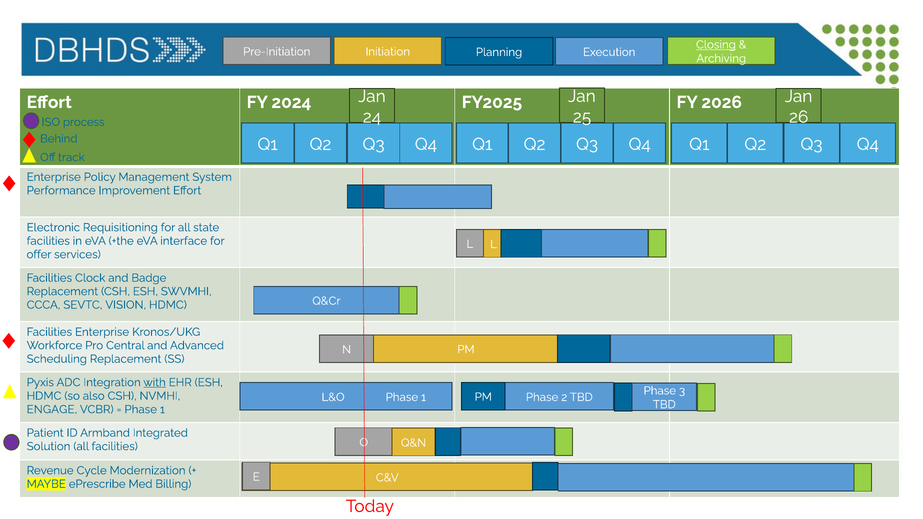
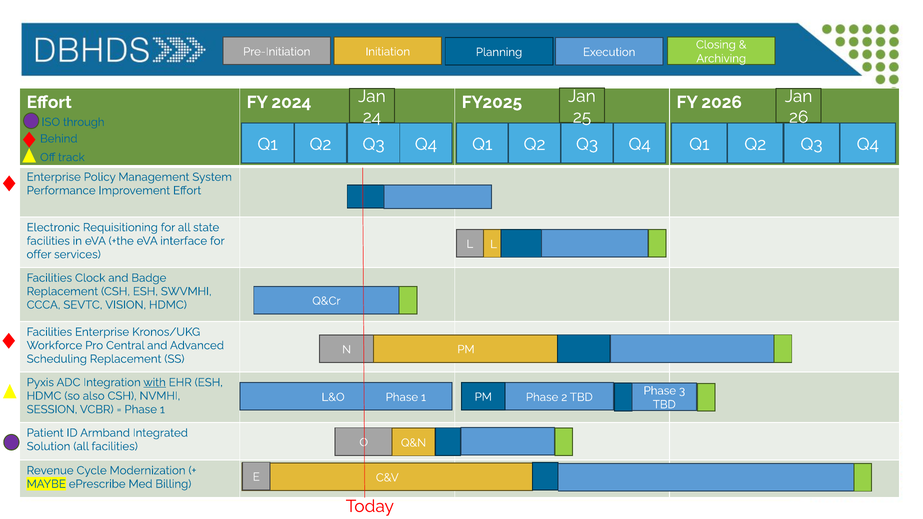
Closing underline: present -> none
process: process -> through
ENGAGE: ENGAGE -> SESSION
